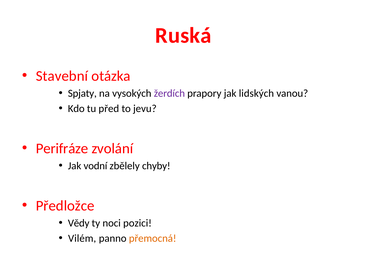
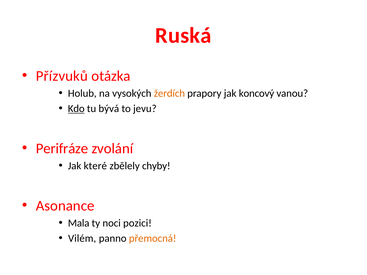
Stavební: Stavební -> Přízvuků
Spjaty: Spjaty -> Holub
žerdích colour: purple -> orange
lidských: lidských -> koncový
Kdo underline: none -> present
před: před -> bývá
vodní: vodní -> které
Předložce: Předložce -> Asonance
Vědy: Vědy -> Mala
